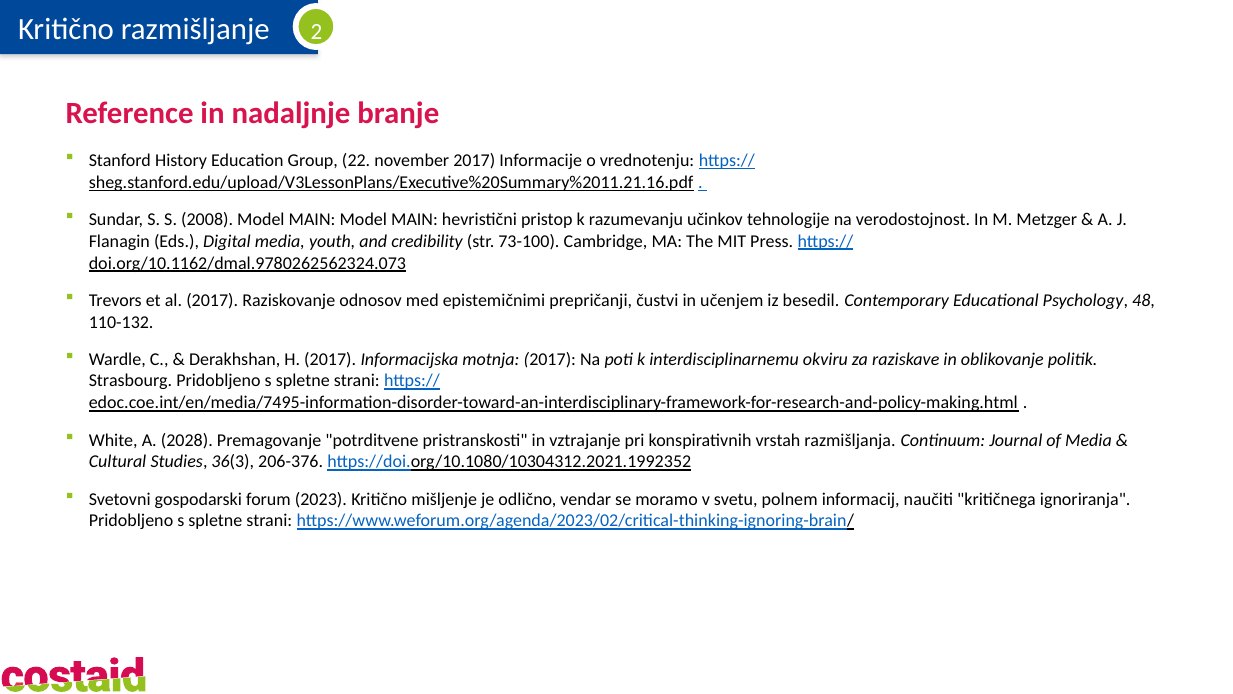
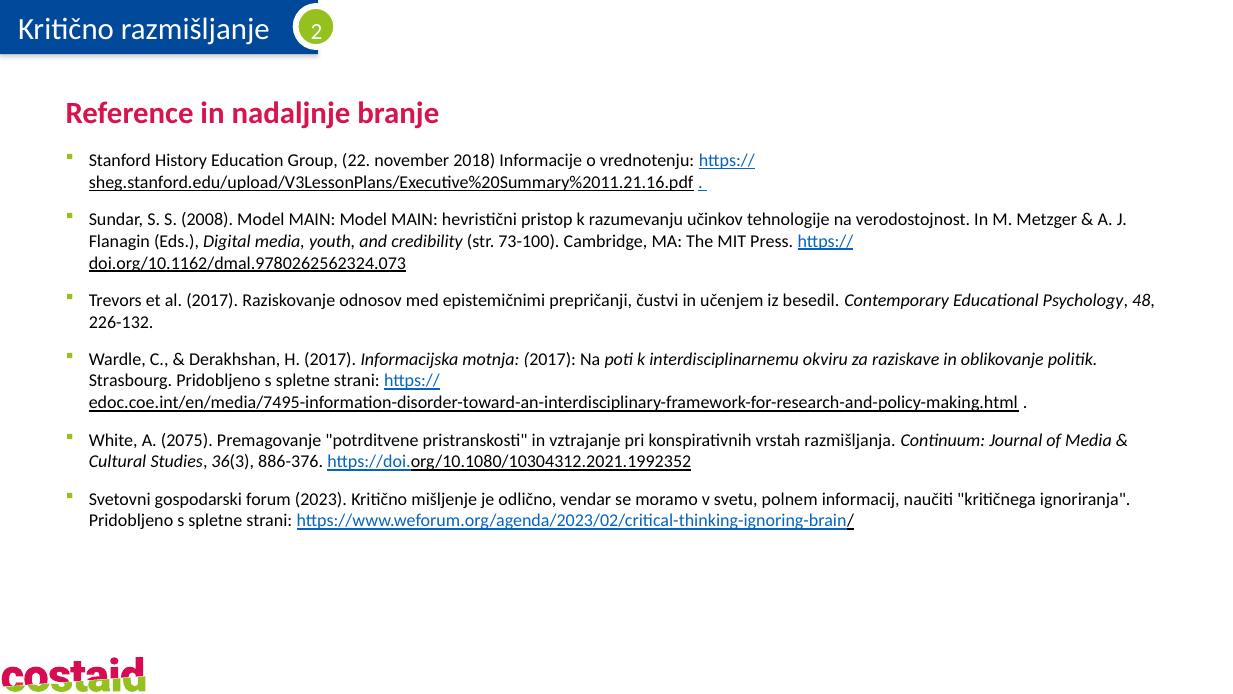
november 2017: 2017 -> 2018
110-132: 110-132 -> 226-132
2028: 2028 -> 2075
206-376: 206-376 -> 886-376
